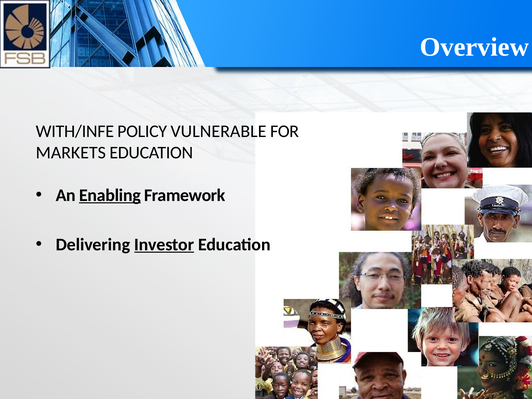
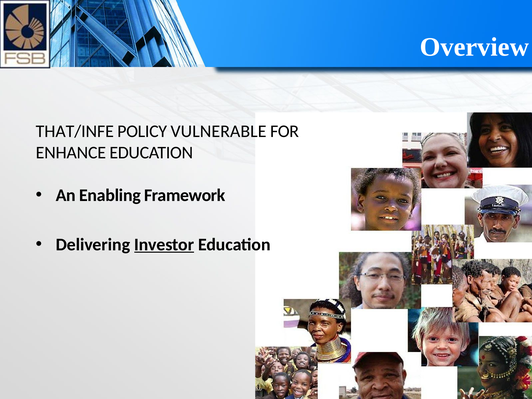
WITH/INFE: WITH/INFE -> THAT/INFE
MARKETS: MARKETS -> ENHANCE
Enabling underline: present -> none
